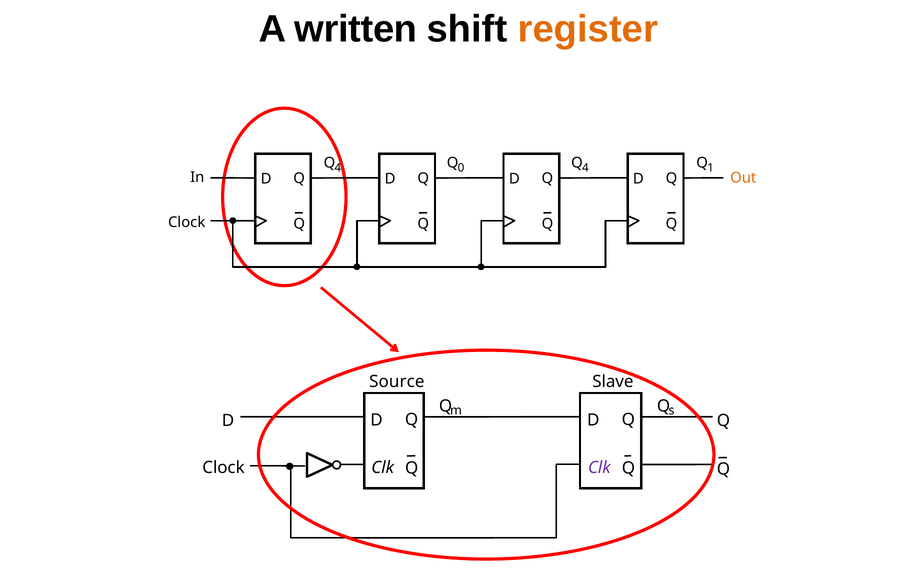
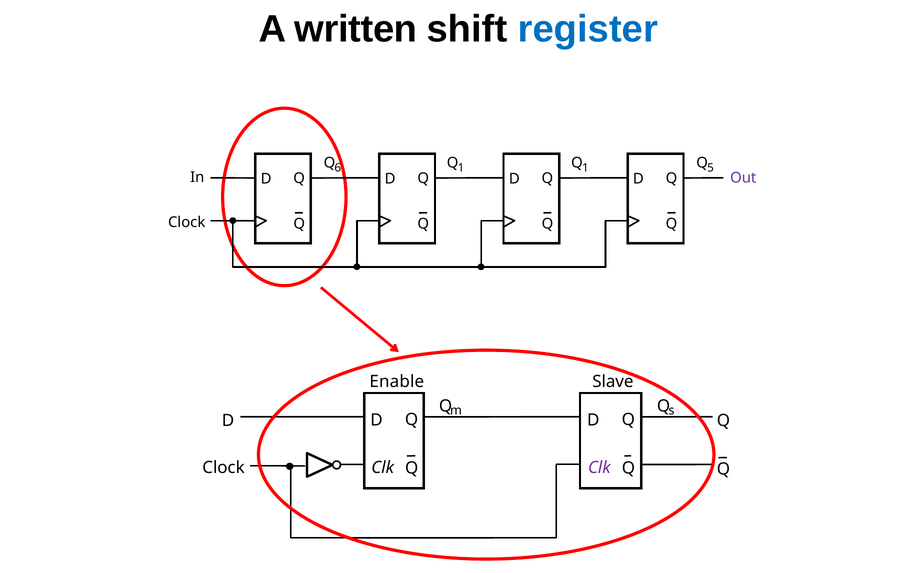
register colour: orange -> blue
4 at (338, 168): 4 -> 6
0 at (461, 168): 0 -> 1
4 at (585, 168): 4 -> 1
1: 1 -> 5
Out colour: orange -> purple
Source: Source -> Enable
